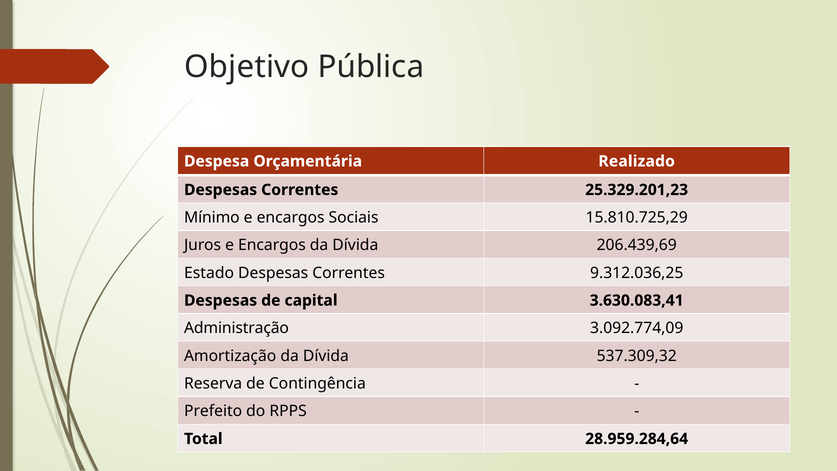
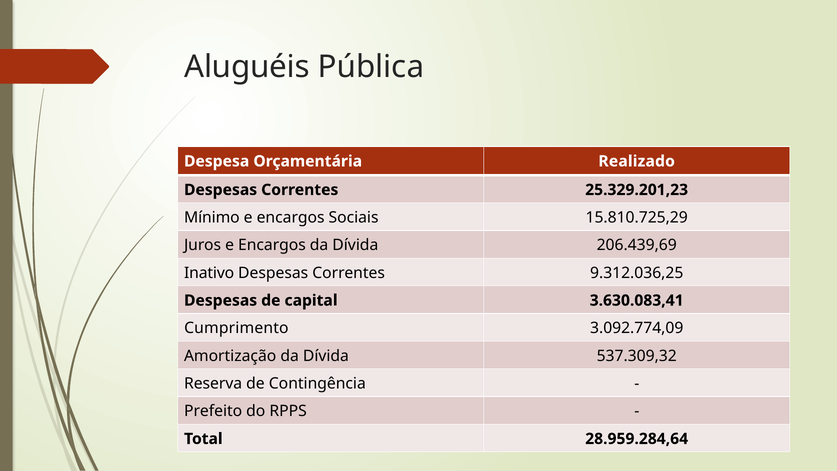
Objetivo: Objetivo -> Aluguéis
Estado: Estado -> Inativo
Administração: Administração -> Cumprimento
